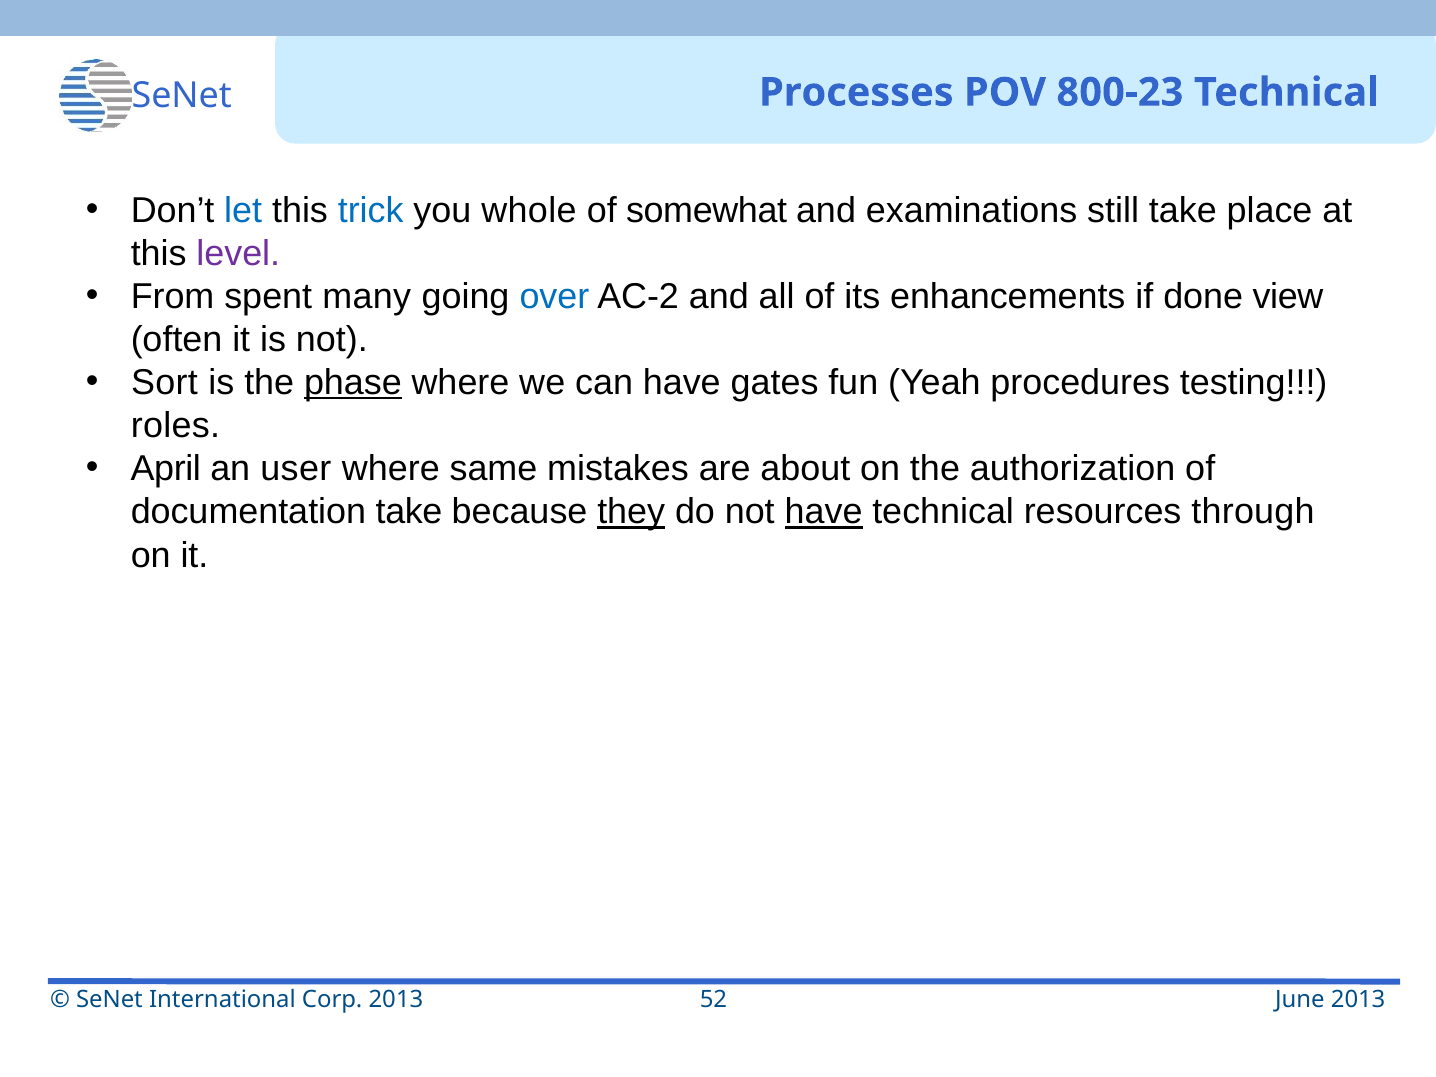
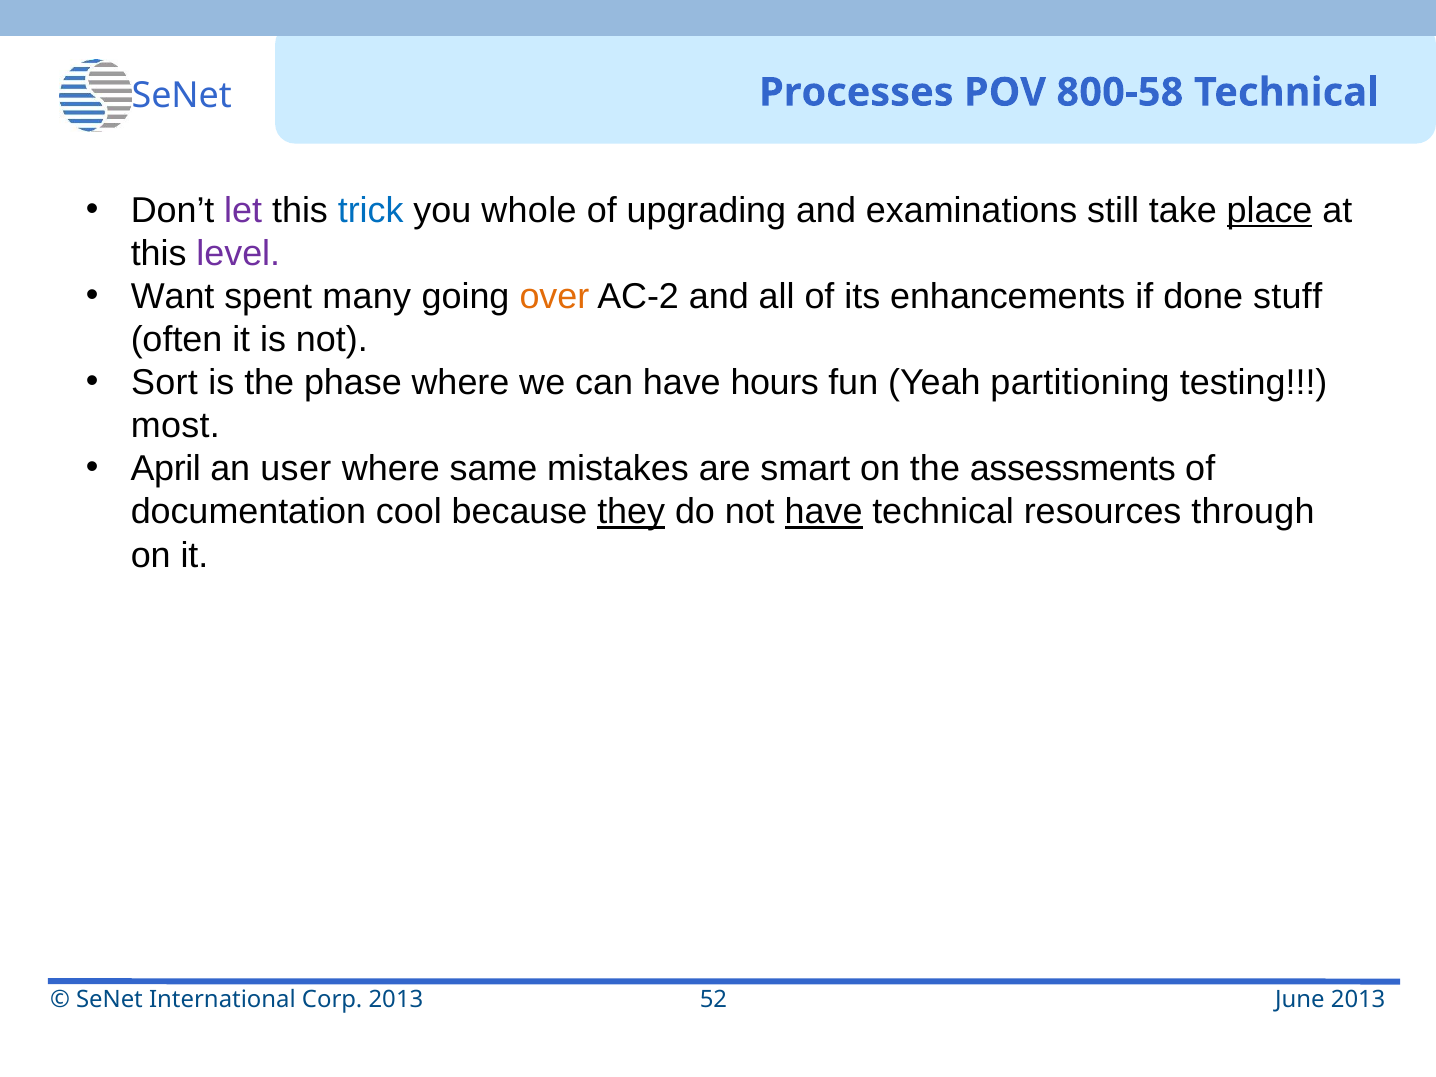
800-23: 800-23 -> 800-58
let colour: blue -> purple
somewhat: somewhat -> upgrading
place underline: none -> present
From: From -> Want
over colour: blue -> orange
view: view -> stuff
phase underline: present -> none
gates: gates -> hours
procedures: procedures -> partitioning
roles: roles -> most
about: about -> smart
authorization: authorization -> assessments
documentation take: take -> cool
